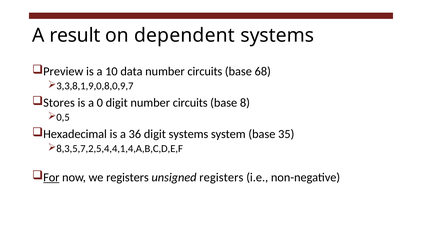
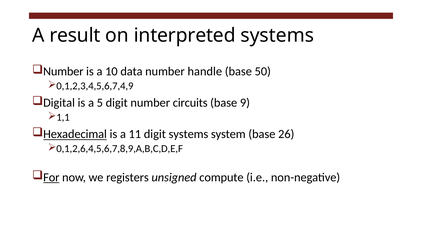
dependent: dependent -> interpreted
Preview at (63, 71): Preview -> Number
circuits at (205, 71): circuits -> handle
68: 68 -> 50
3,3,8,1,9,0,8,0,9,7: 3,3,8,1,9,0,8,0,9,7 -> 0,1,2,3,4,5,6,7,4,9
Stores: Stores -> Digital
0: 0 -> 5
8: 8 -> 9
0,5: 0,5 -> 1,1
Hexadecimal underline: none -> present
36: 36 -> 11
35: 35 -> 26
8,3,5,7,2,5,4,4,1,4,A,B,C,D,E,F: 8,3,5,7,2,5,4,4,1,4,A,B,C,D,E,F -> 0,1,2,6,4,5,6,7,8,9,A,B,C,D,E,F
unsigned registers: registers -> compute
